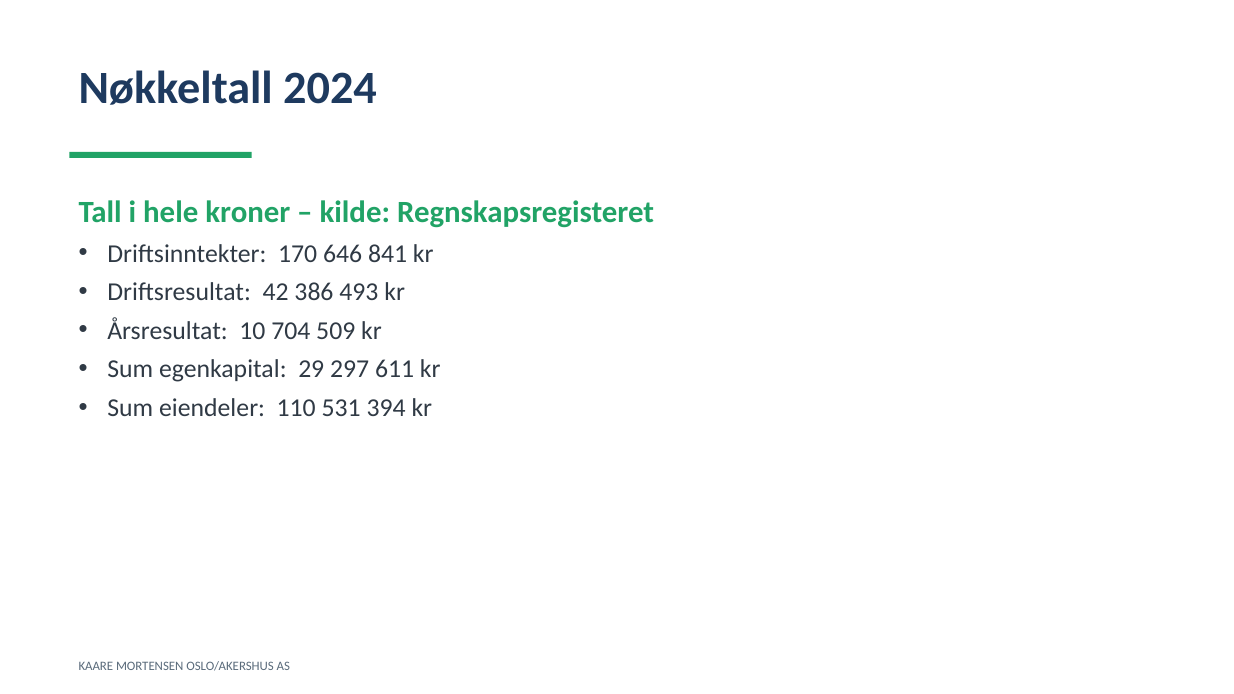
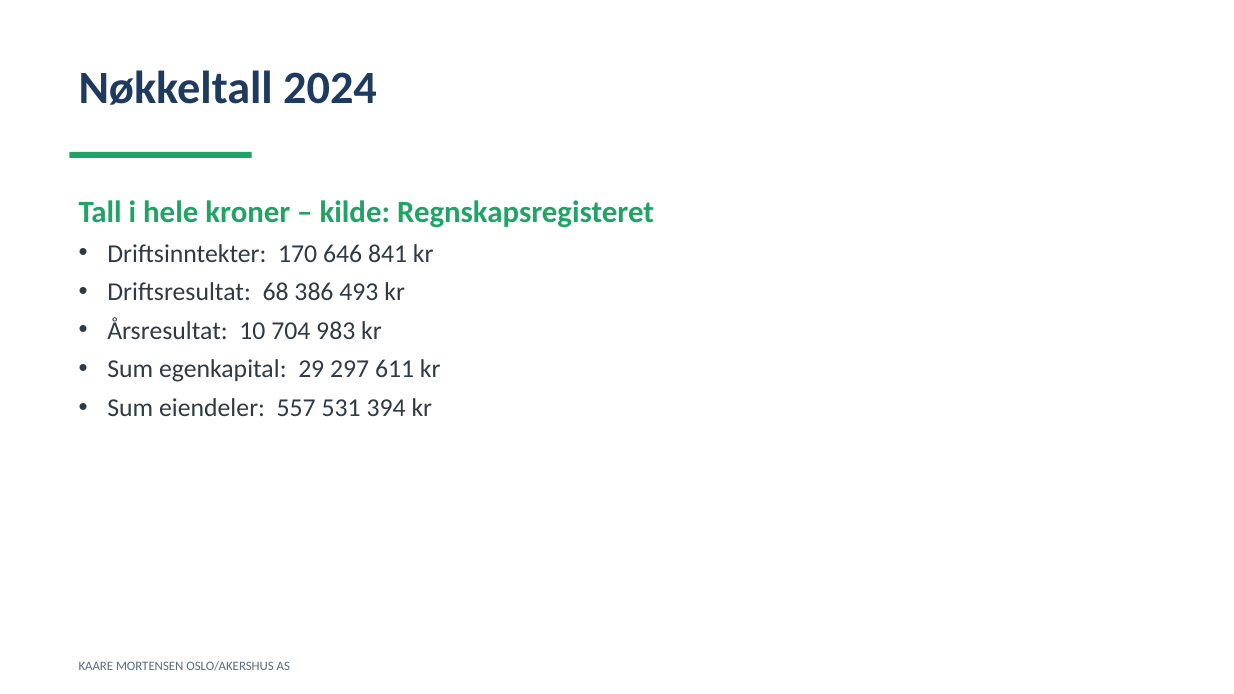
42: 42 -> 68
509: 509 -> 983
110: 110 -> 557
